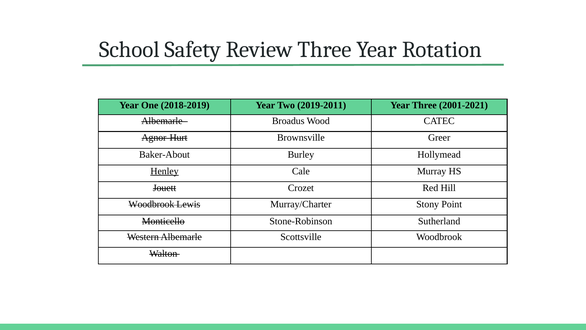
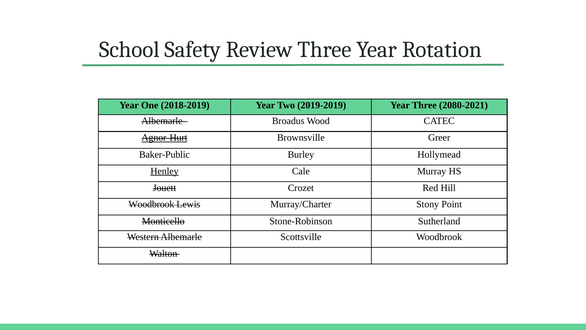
2019-2011: 2019-2011 -> 2019-2019
2001-2021: 2001-2021 -> 2080-2021
Agnor-Hurt underline: none -> present
Baker-About: Baker-About -> Baker-Public
